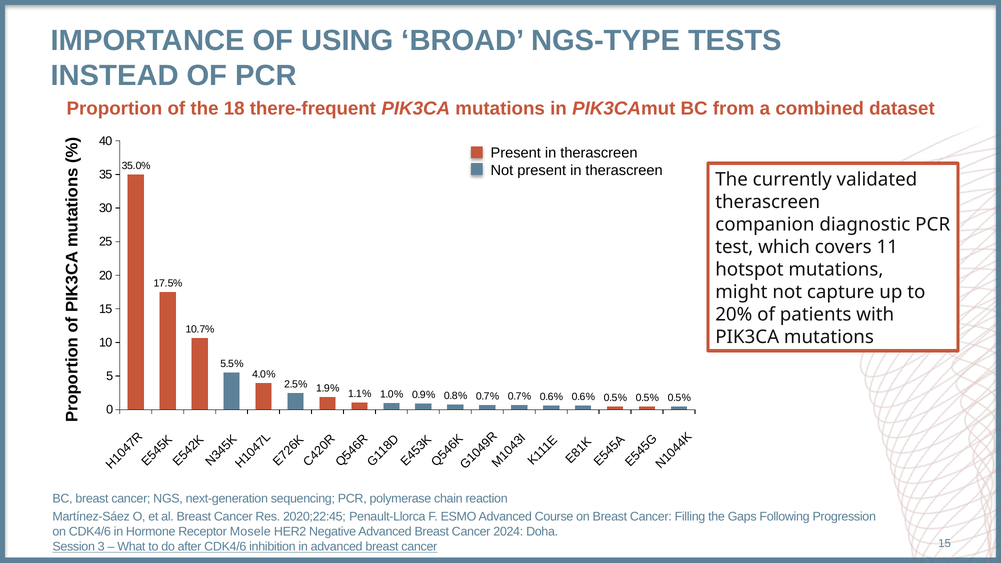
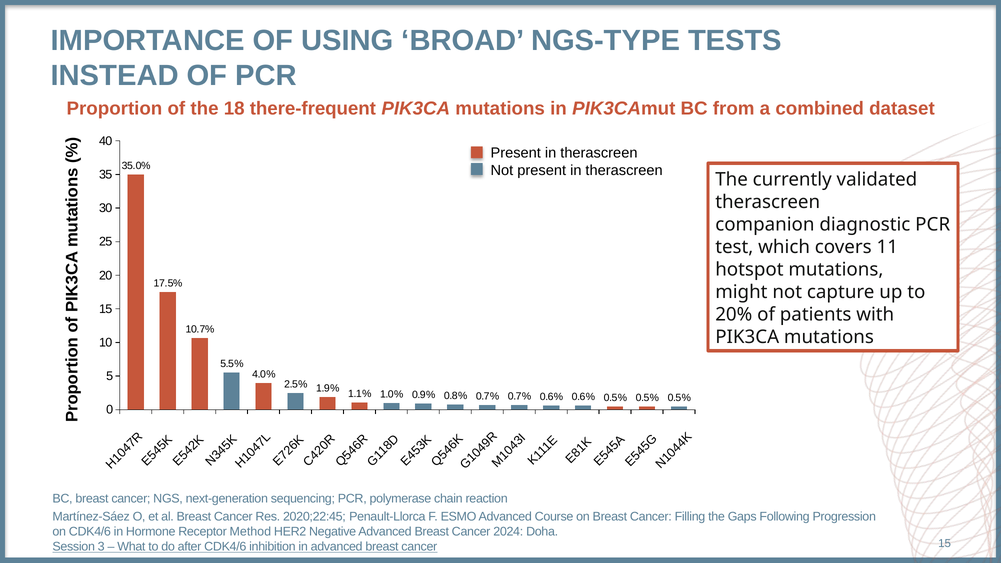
Mosele: Mosele -> Method
